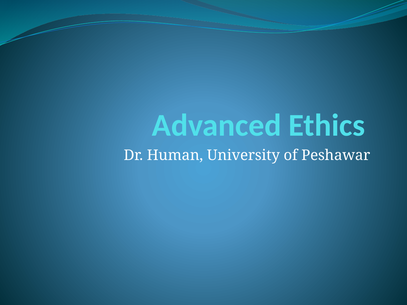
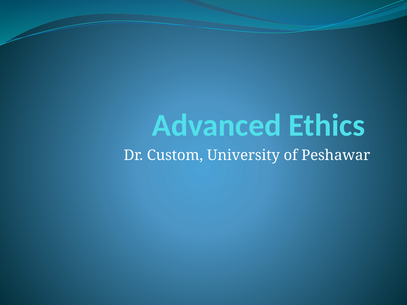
Human: Human -> Custom
